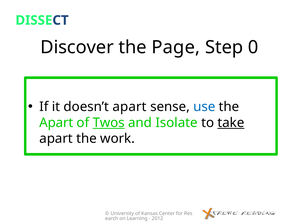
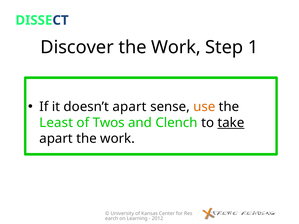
Page at (176, 47): Page -> Work
0: 0 -> 1
use colour: blue -> orange
Apart at (56, 123): Apart -> Least
Twos underline: present -> none
Isolate: Isolate -> Clench
